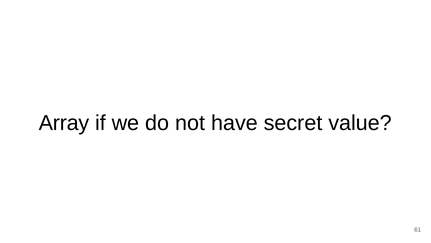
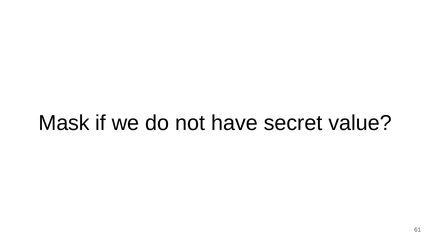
Array: Array -> Mask
